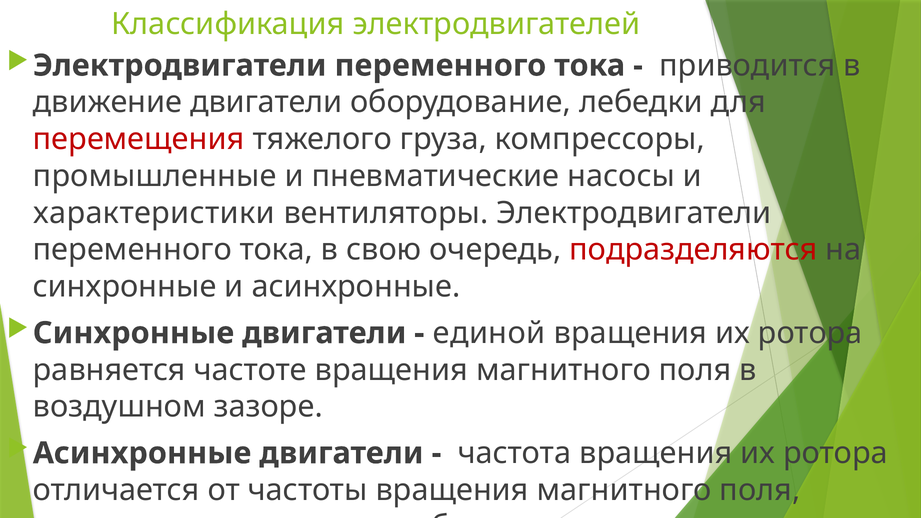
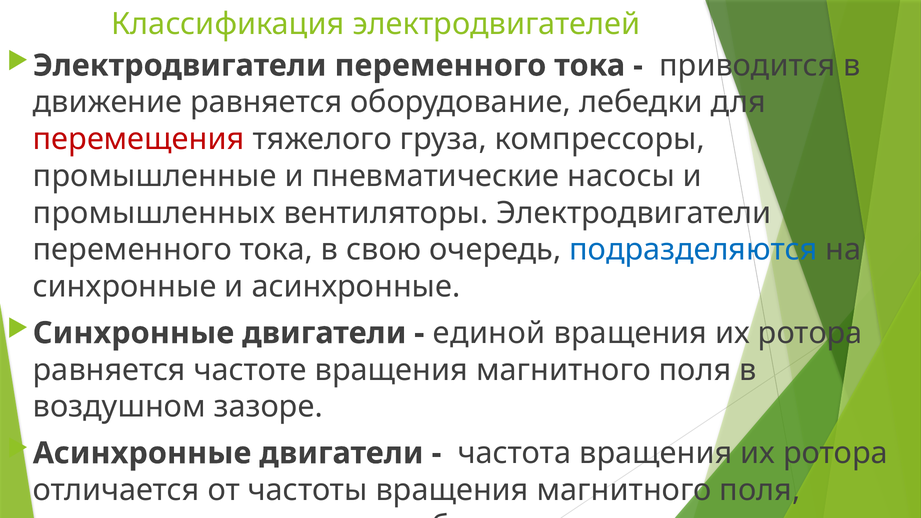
движение двигатели: двигатели -> равняется
характеристики: характеристики -> промышленных
подразделяются colour: red -> blue
